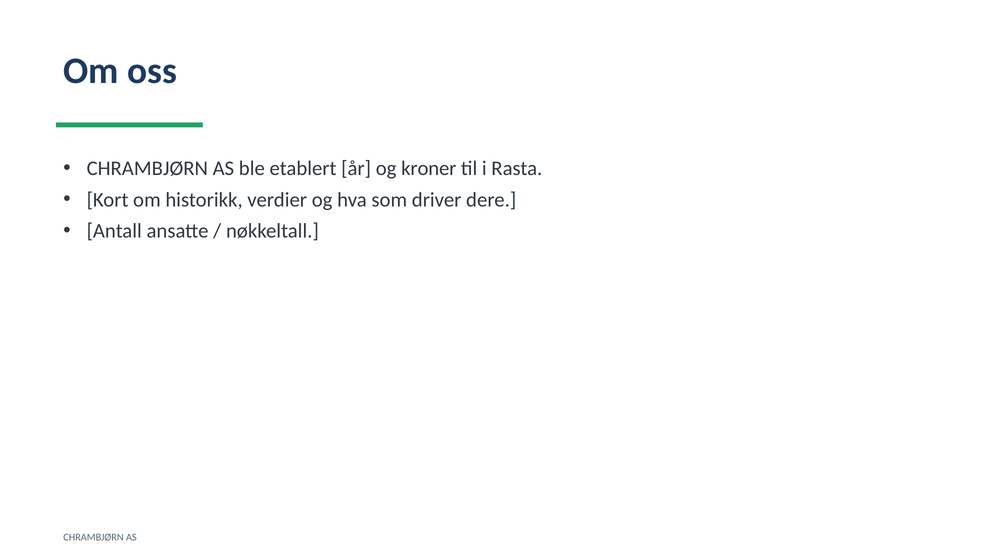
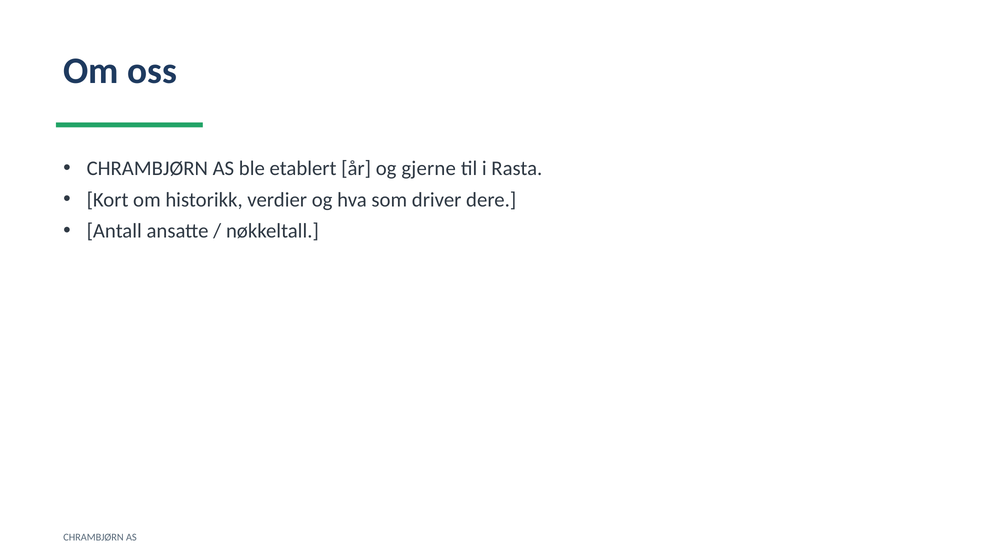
kroner: kroner -> gjerne
